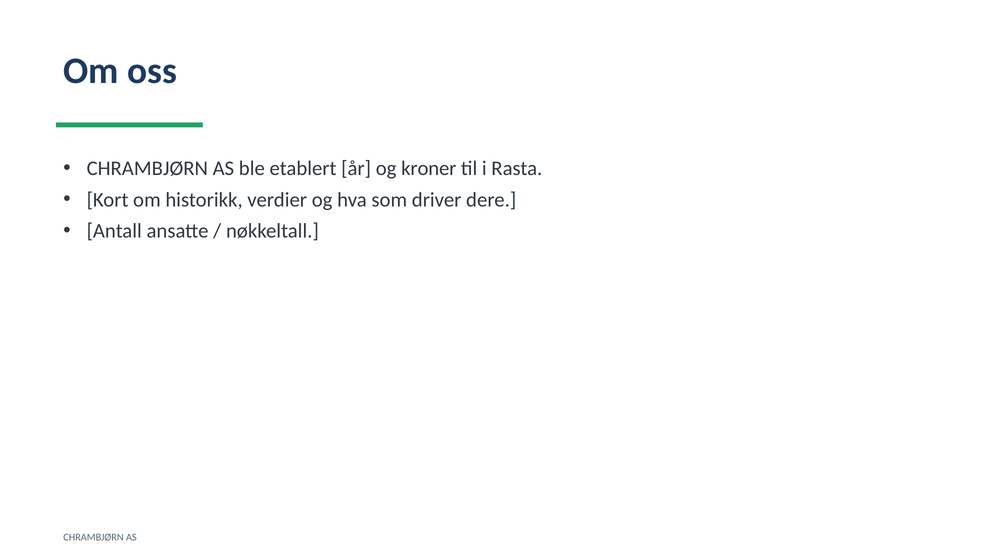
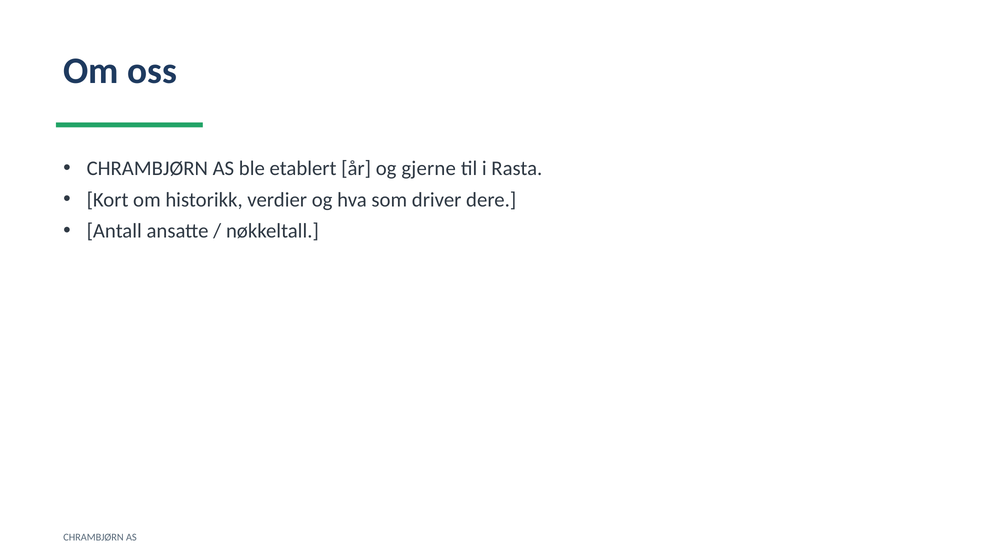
kroner: kroner -> gjerne
